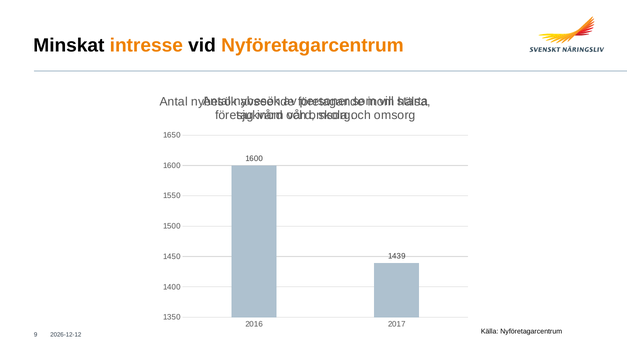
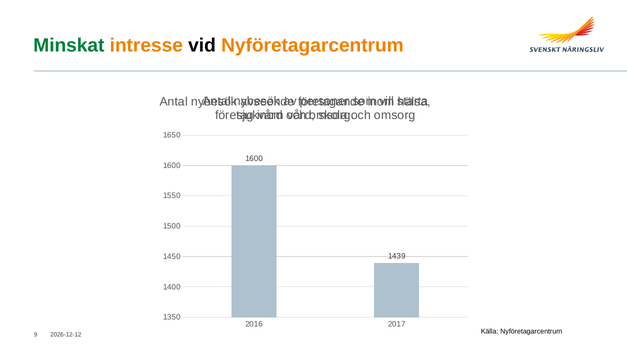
Minskat colour: black -> green
